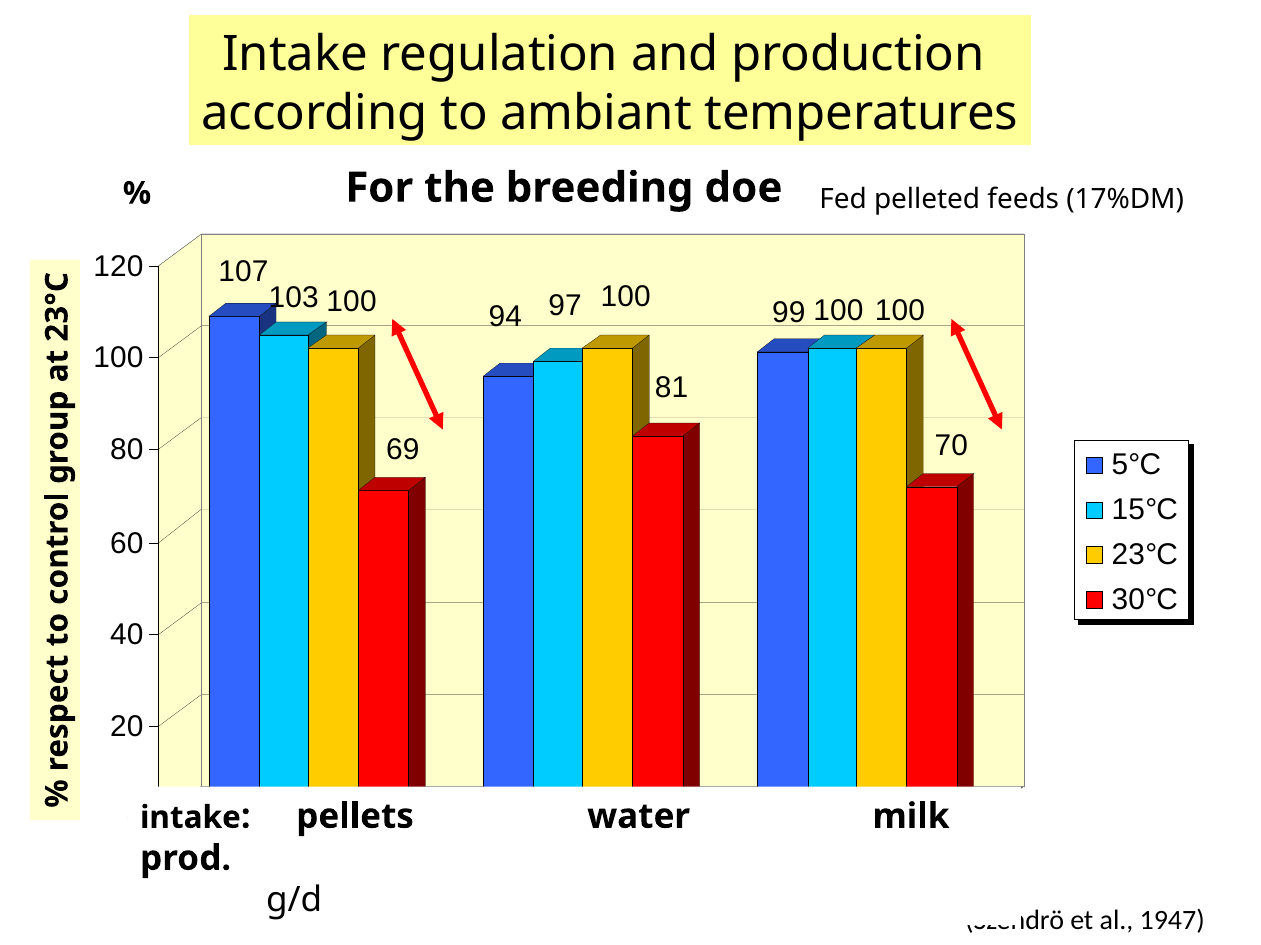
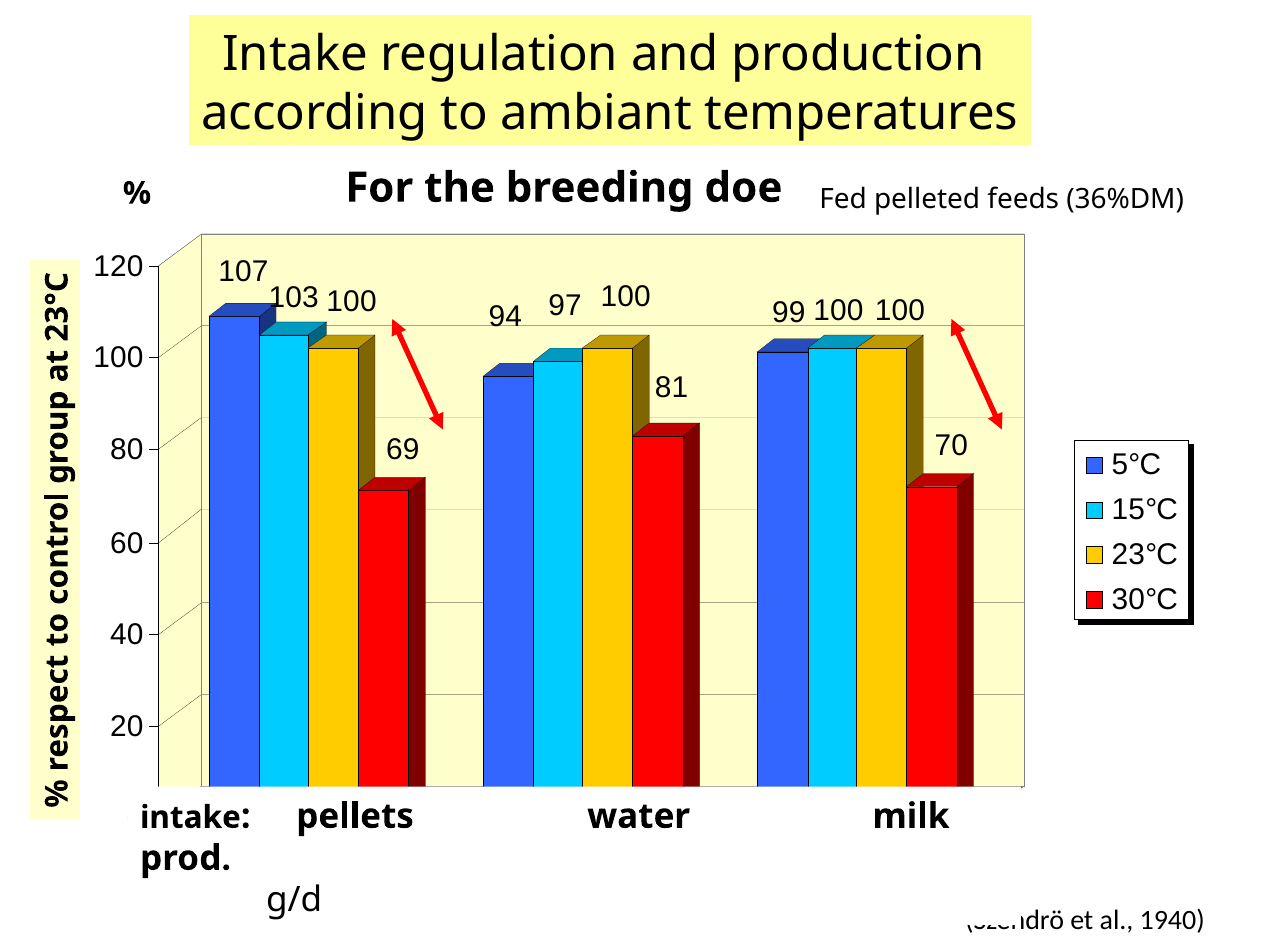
17%DM: 17%DM -> 36%DM
1947: 1947 -> 1940
